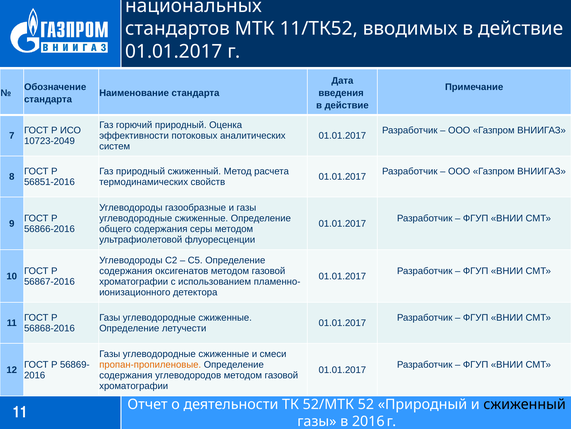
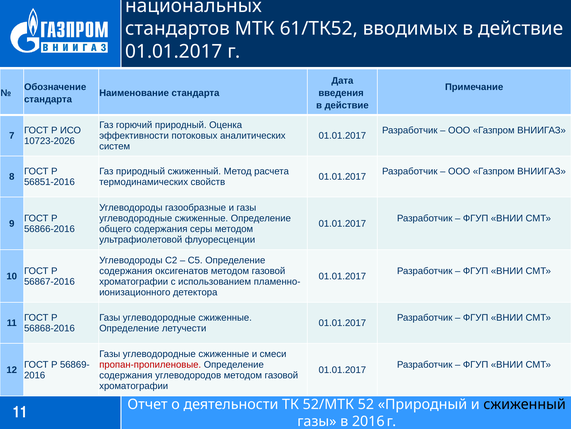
11/ТК52: 11/ТК52 -> 61/ТК52
10723-2049: 10723-2049 -> 10723-2026
пропан-пропиленовые colour: orange -> red
